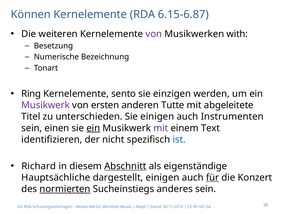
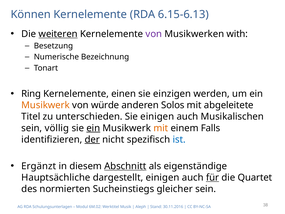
6.15-6.87: 6.15-6.87 -> 6.15-6.13
weiteren underline: none -> present
sento: sento -> einen
Musikwerk at (46, 105) colour: purple -> orange
ersten: ersten -> würde
Tutte: Tutte -> Solos
Instrumenten: Instrumenten -> Musikalischen
einen: einen -> völlig
mit at (161, 128) colour: purple -> orange
Text: Text -> Falls
der underline: none -> present
Richard: Richard -> Ergänzt
Konzert: Konzert -> Quartet
normierten underline: present -> none
anderes: anderes -> gleicher
